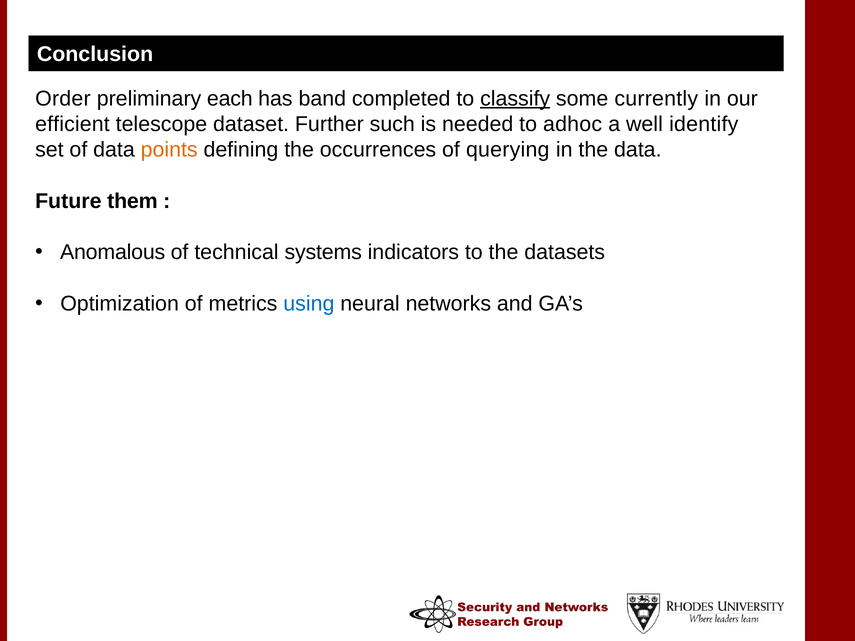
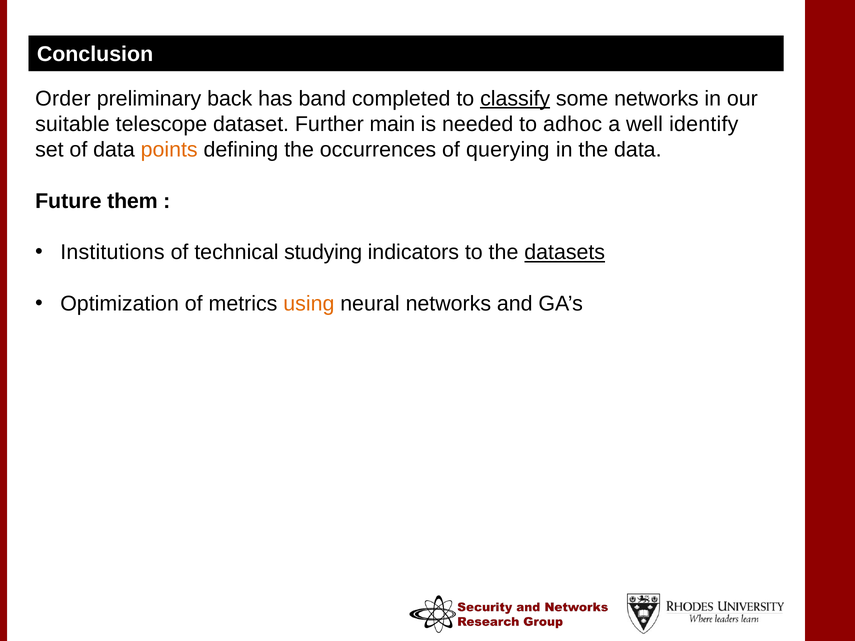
each: each -> back
some currently: currently -> networks
efficient: efficient -> suitable
such: such -> main
Anomalous: Anomalous -> Institutions
systems: systems -> studying
datasets underline: none -> present
using colour: blue -> orange
